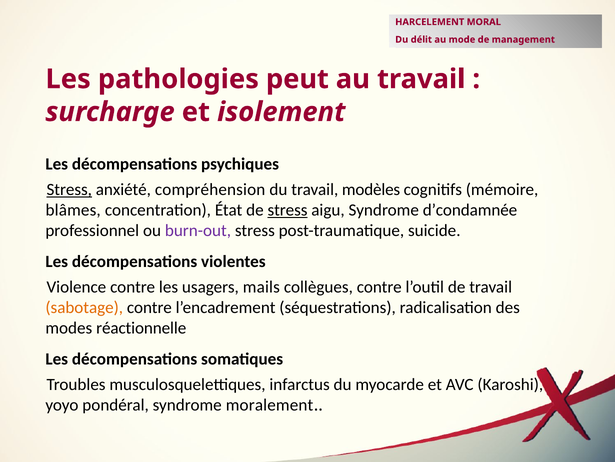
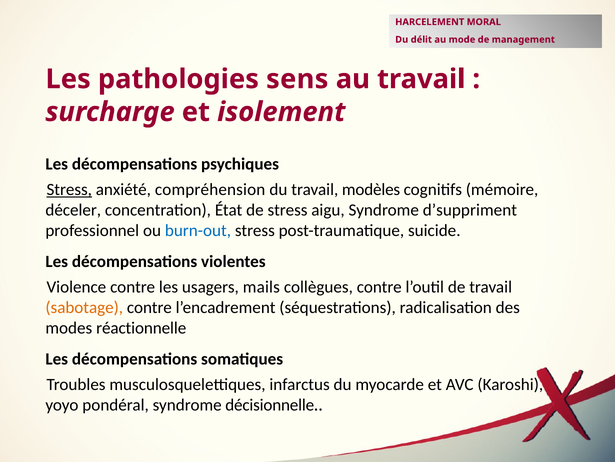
peut: peut -> sens
blâmes: blâmes -> déceler
stress at (288, 210) underline: present -> none
d’condamnée: d’condamnée -> d’suppriment
burn-out colour: purple -> blue
moralement: moralement -> décisionnelle
